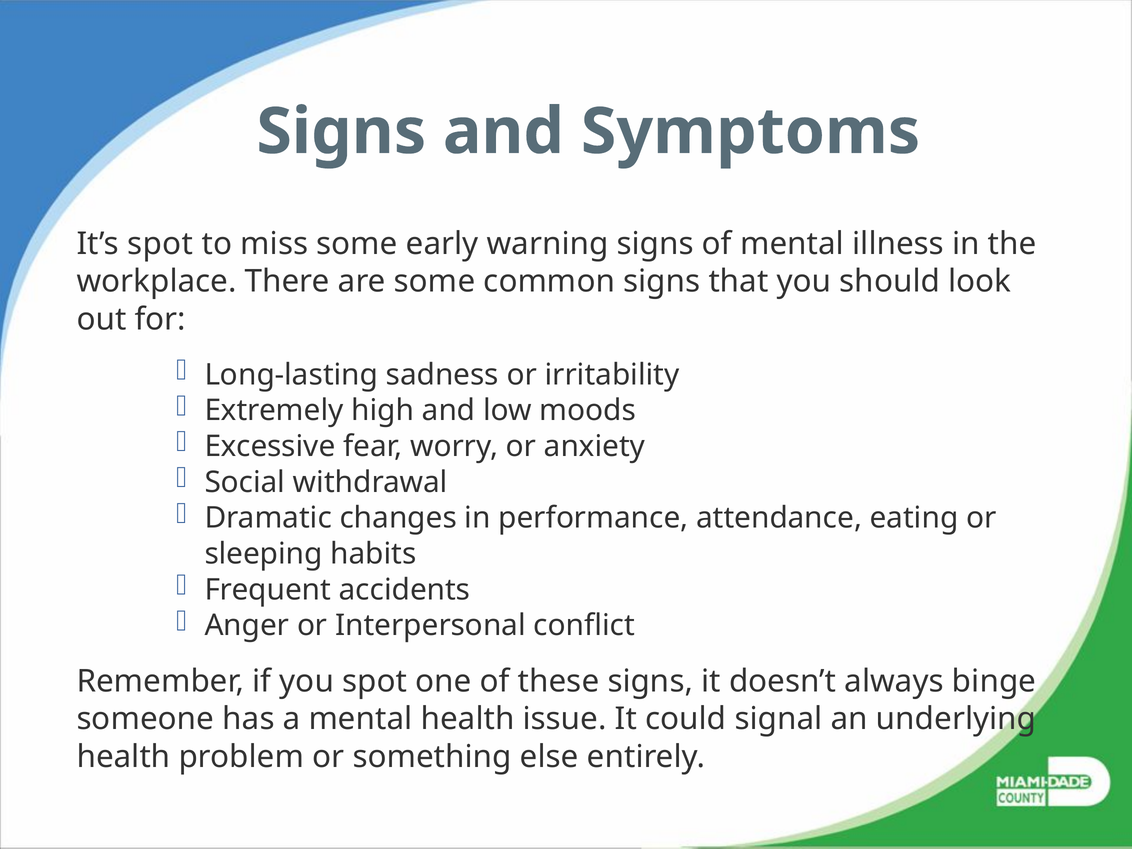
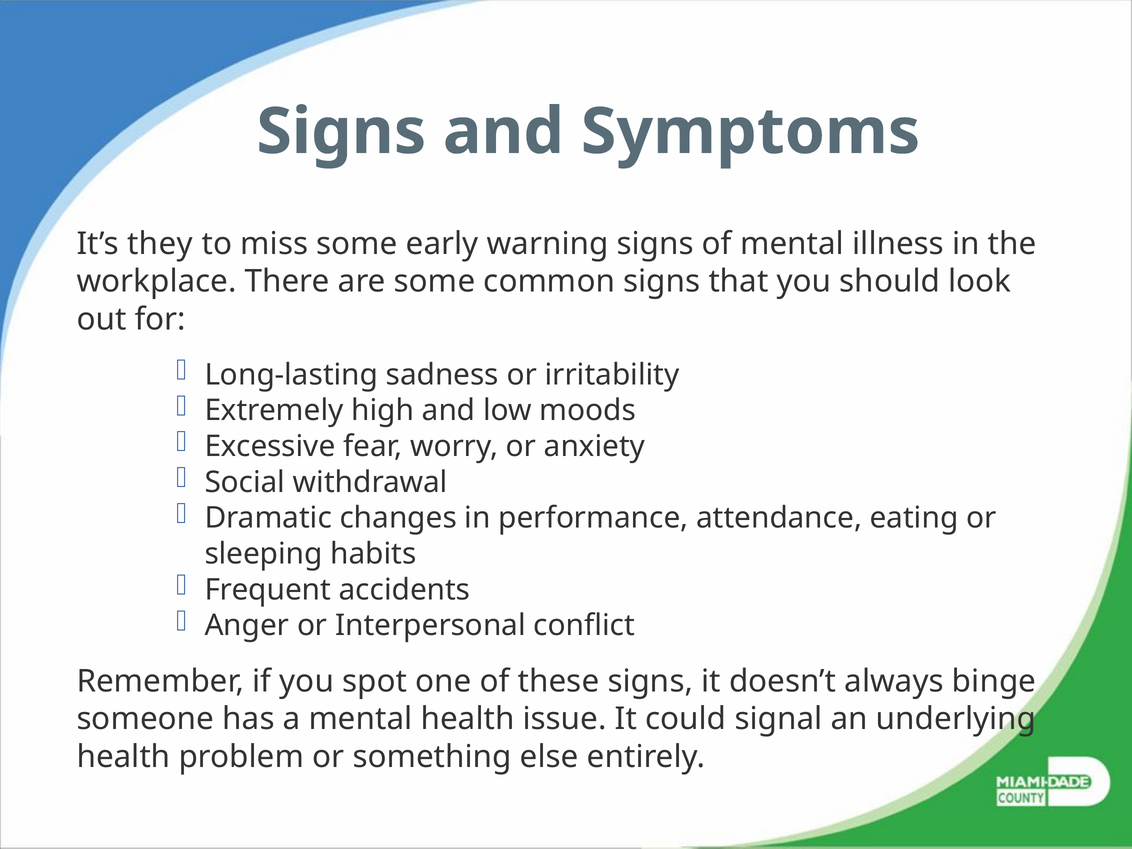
It’s spot: spot -> they
